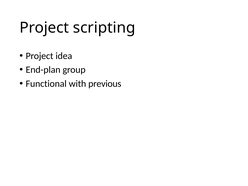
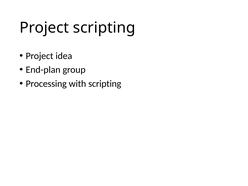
Functional: Functional -> Processing
with previous: previous -> scripting
